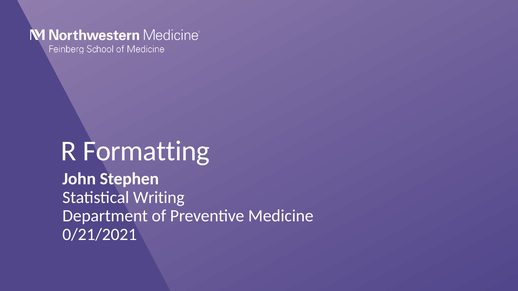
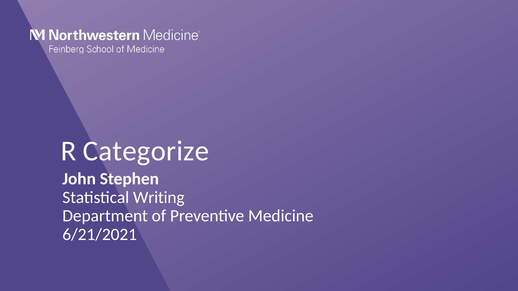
Formatting: Formatting -> Categorize
0/21/2021: 0/21/2021 -> 6/21/2021
